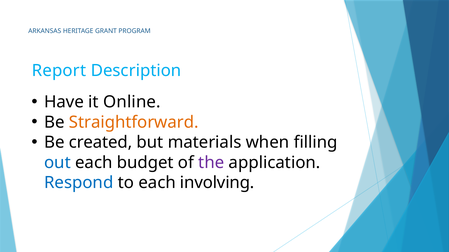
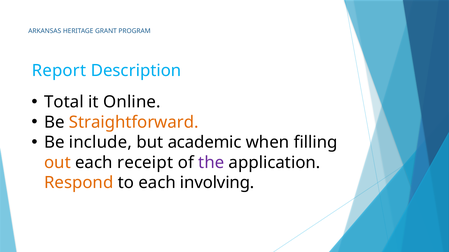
Have: Have -> Total
created: created -> include
materials: materials -> academic
out colour: blue -> orange
budget: budget -> receipt
Respond colour: blue -> orange
